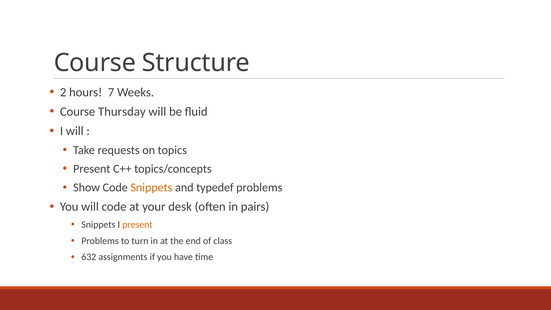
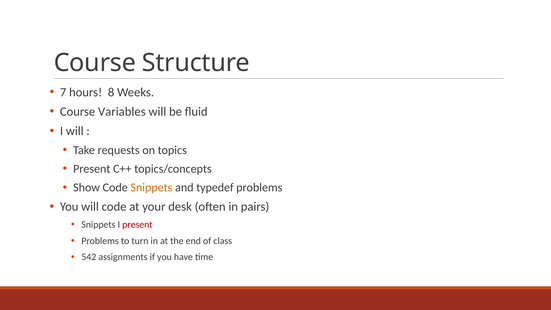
2: 2 -> 7
7: 7 -> 8
Thursday: Thursday -> Variables
present at (137, 224) colour: orange -> red
632: 632 -> 542
